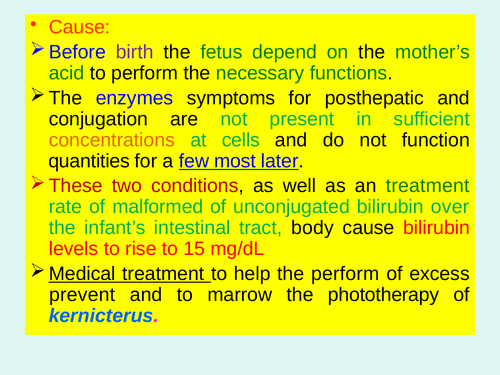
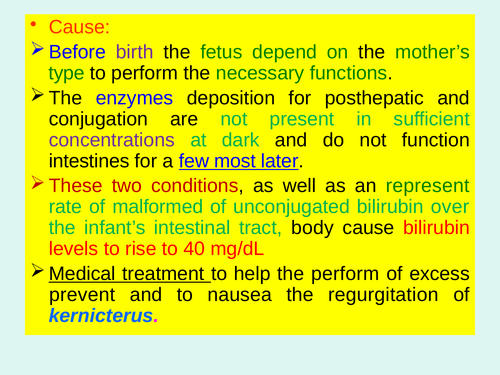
acid: acid -> type
symptoms: symptoms -> deposition
concentrations colour: orange -> purple
cells: cells -> dark
quantities: quantities -> intestines
an treatment: treatment -> represent
15: 15 -> 40
marrow: marrow -> nausea
phototherapy: phototherapy -> regurgitation
